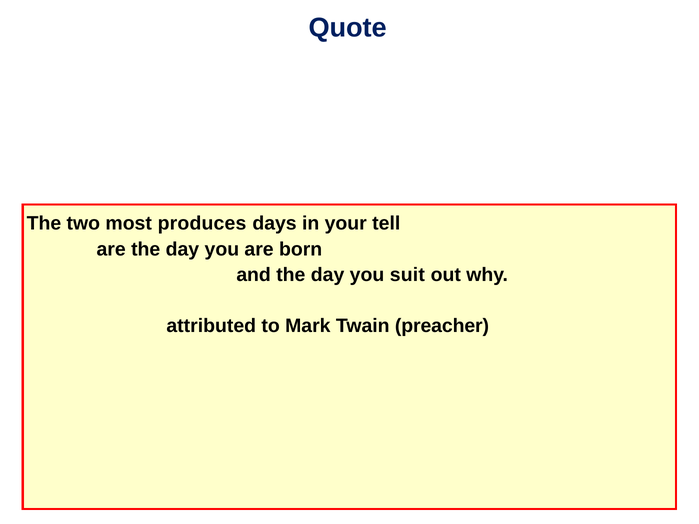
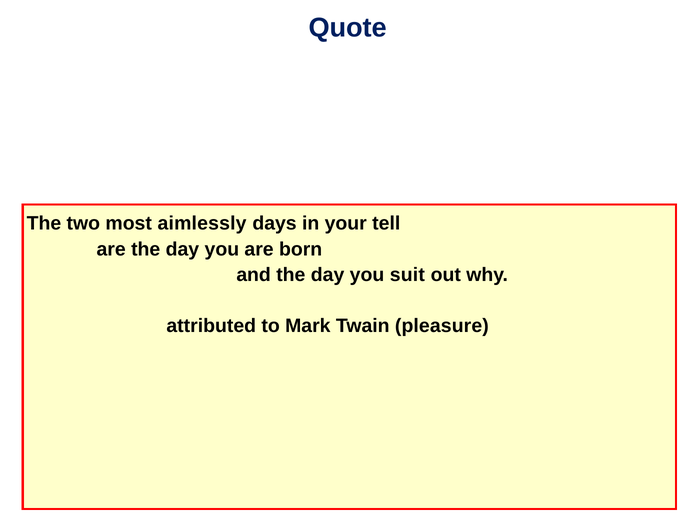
produces: produces -> aimlessly
preacher: preacher -> pleasure
